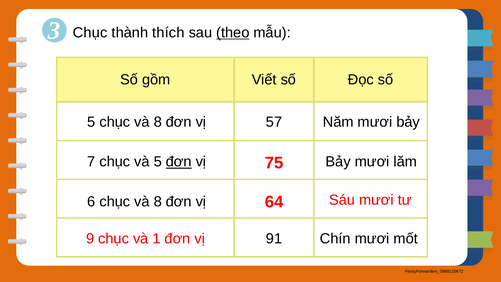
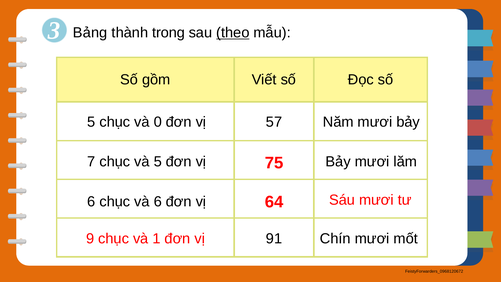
3 Chục: Chục -> Bảng
thích: thích -> trong
5 chục và 8: 8 -> 0
đơn at (179, 162) underline: present -> none
6 chục và 8: 8 -> 6
